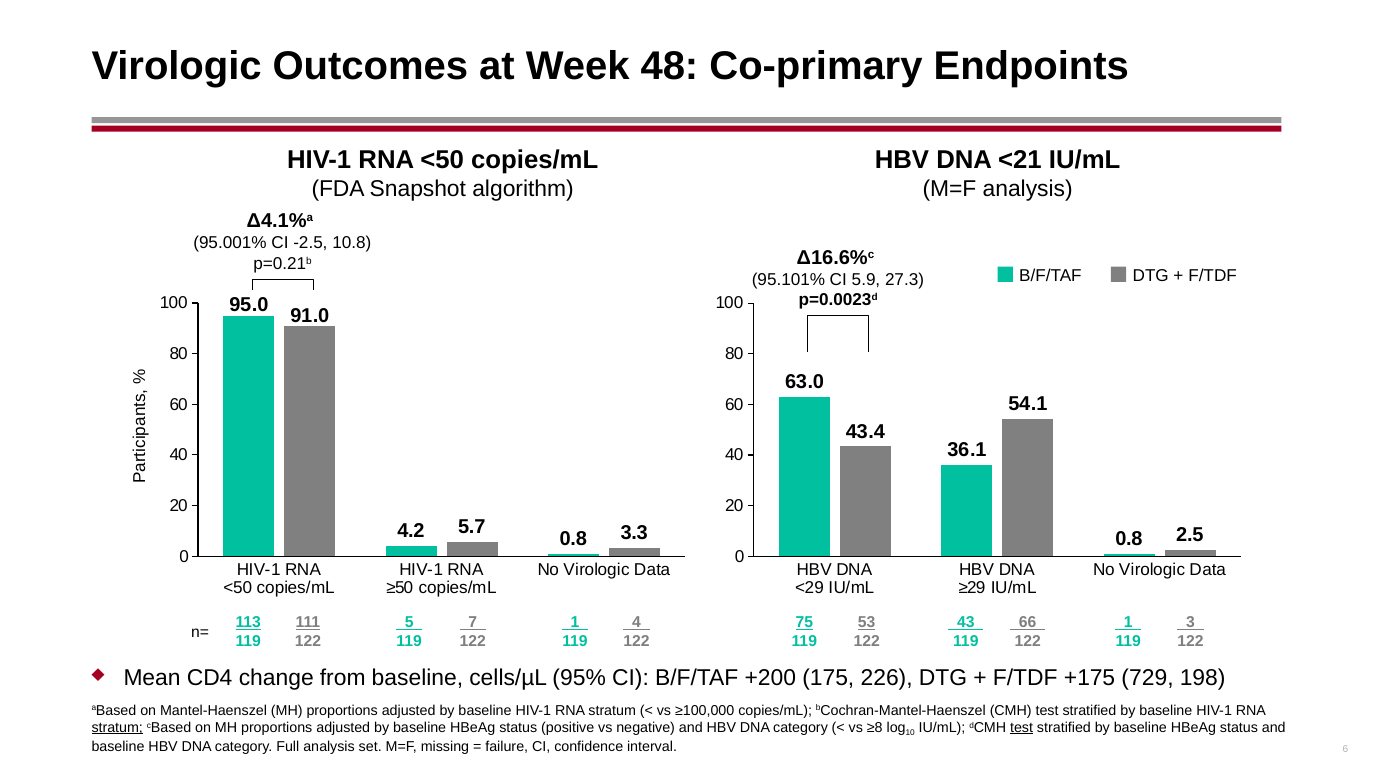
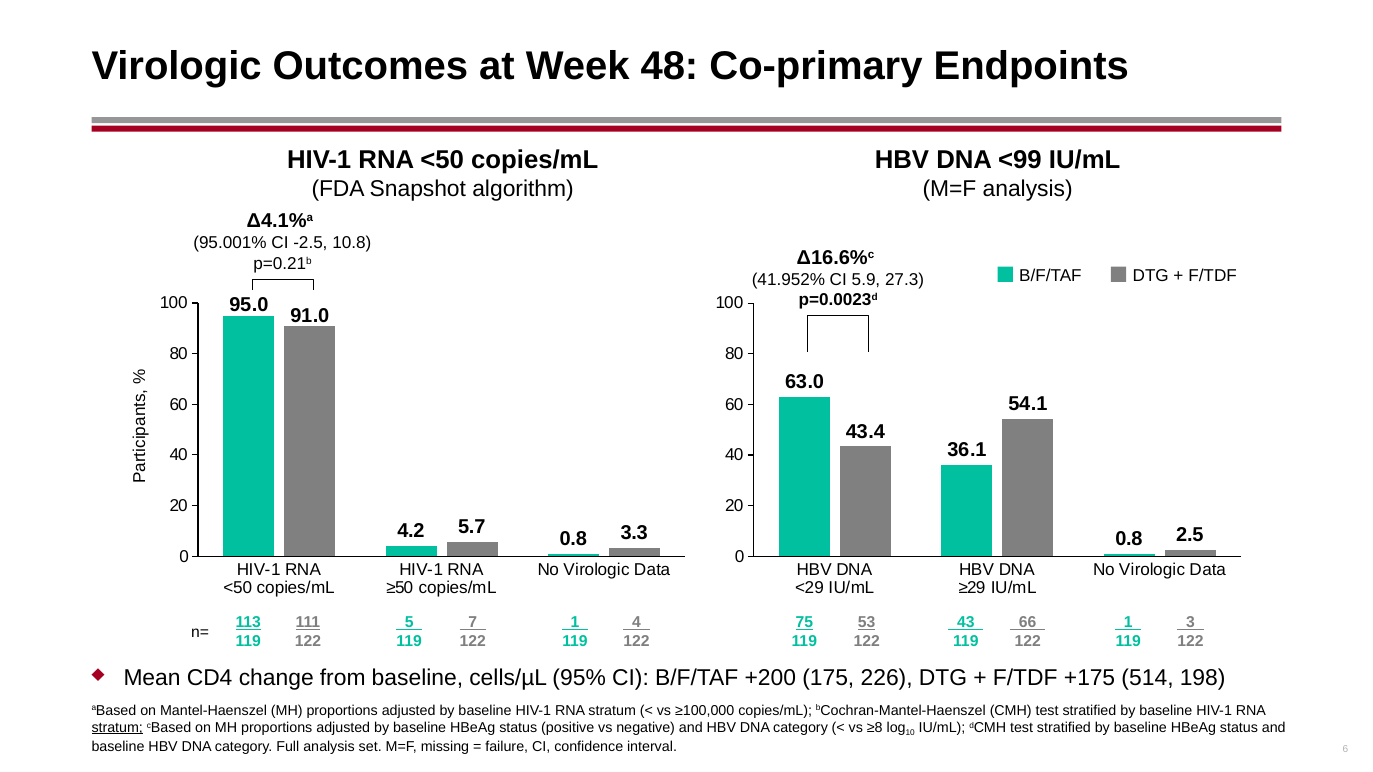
<21: <21 -> <99
95.101%: 95.101% -> 41.952%
729: 729 -> 514
test at (1022, 728) underline: present -> none
